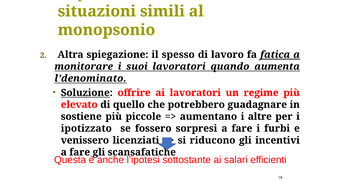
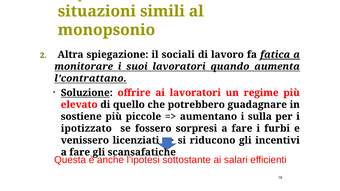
spesso: spesso -> sociali
l’denominato: l’denominato -> l’contrattano
altre: altre -> sulla
